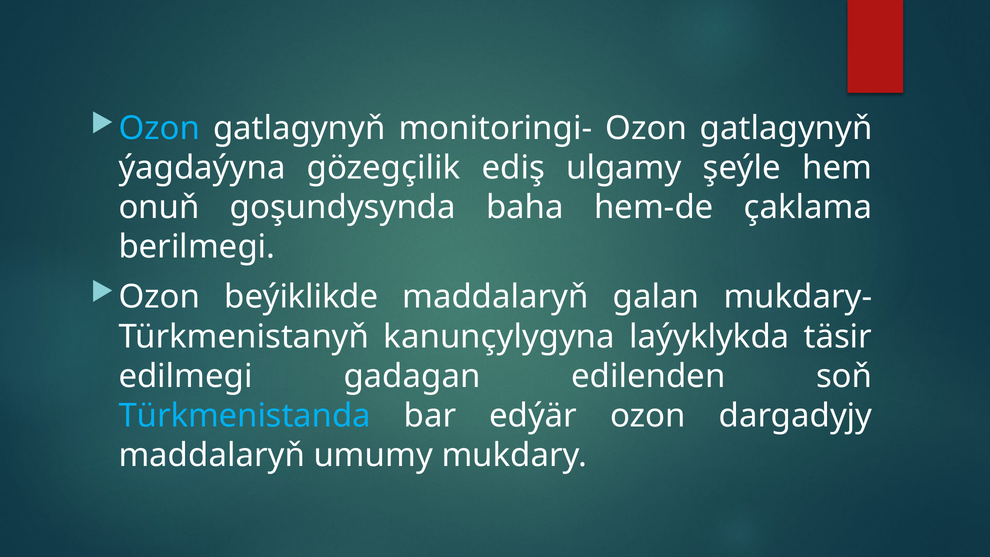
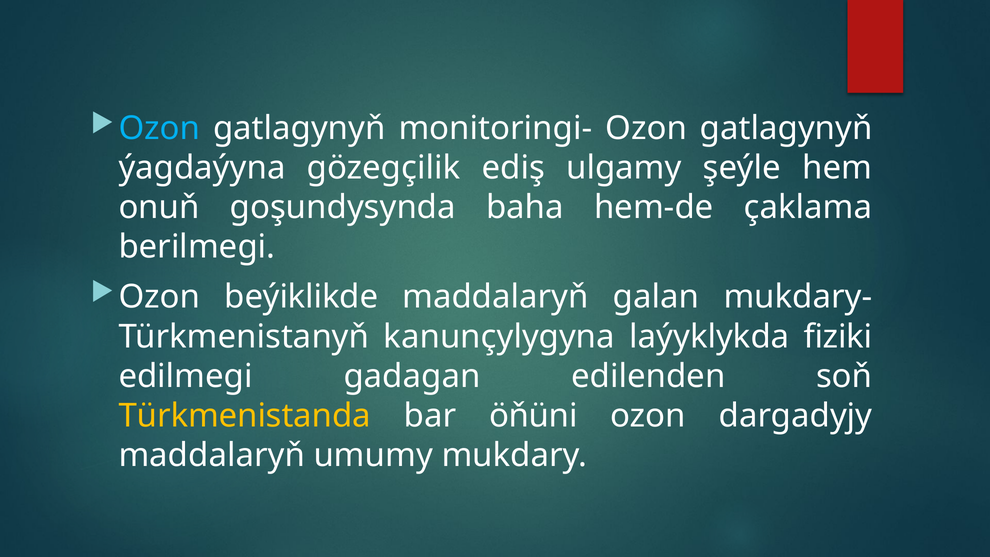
täsir: täsir -> fiziki
Türkmenistanda colour: light blue -> yellow
edýär: edýär -> öňüni
